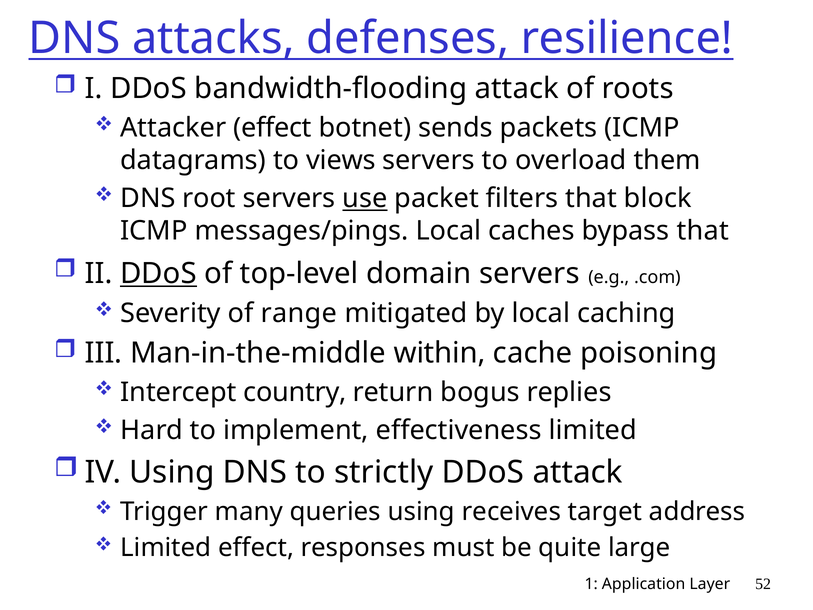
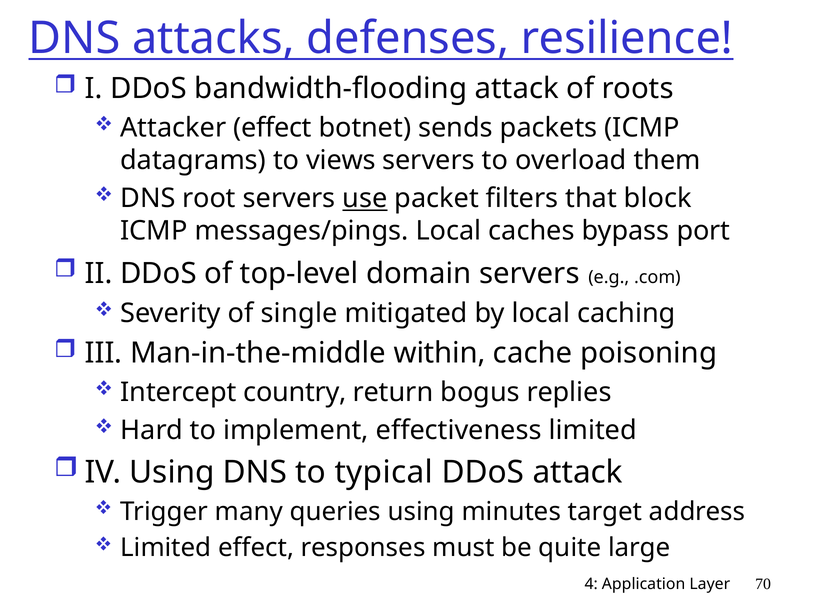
bypass that: that -> port
DDoS at (158, 273) underline: present -> none
range: range -> single
strictly: strictly -> typical
receives: receives -> minutes
1: 1 -> 4
52: 52 -> 70
